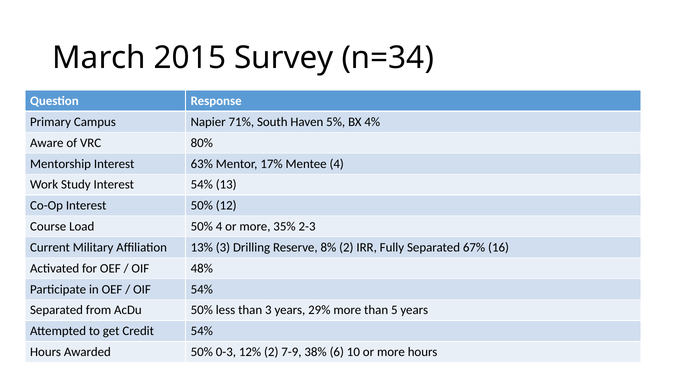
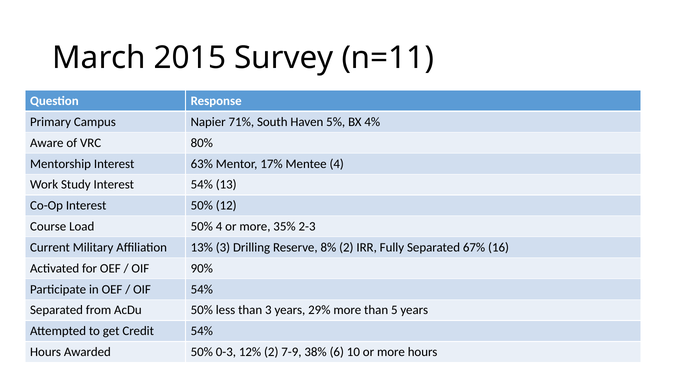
n=34: n=34 -> n=11
48%: 48% -> 90%
